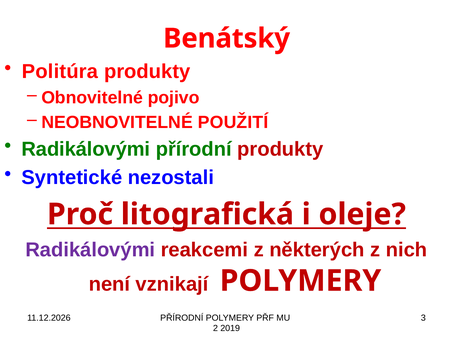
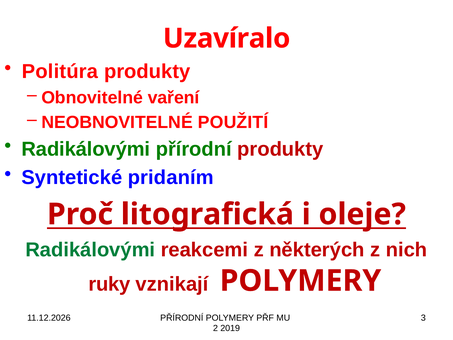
Benátský: Benátský -> Uzavíralo
pojivo: pojivo -> vaření
nezostali: nezostali -> pridaním
Radikálovými at (90, 250) colour: purple -> green
není: není -> ruky
